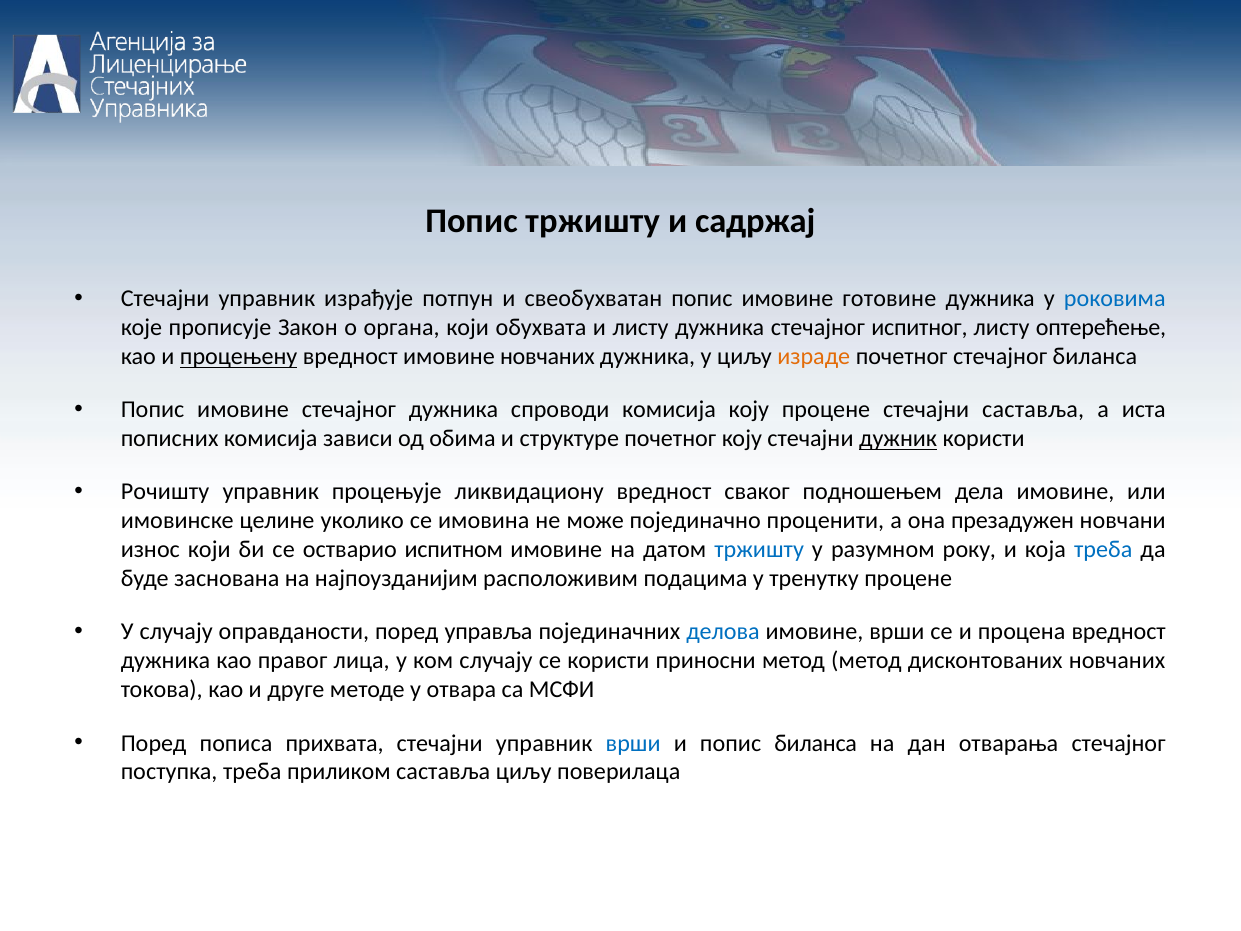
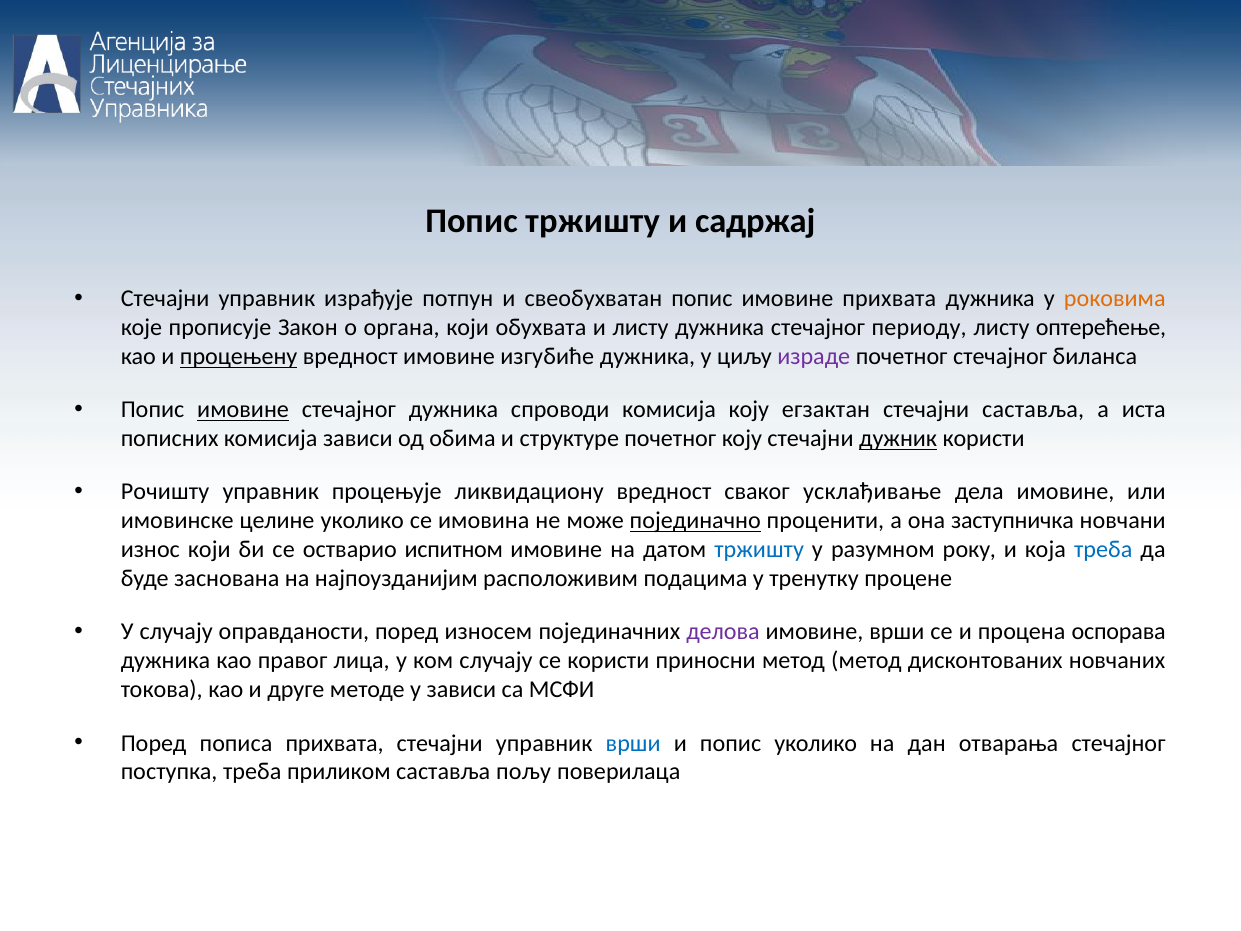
имовине готовине: готовине -> прихвата
роковима colour: blue -> orange
испитног: испитног -> периоду
имовине новчаних: новчаних -> изгубиће
израде colour: orange -> purple
имовине at (243, 410) underline: none -> present
коју процене: процене -> егзактан
подношењем: подношењем -> усклађивање
појединачно underline: none -> present
презадужен: презадужен -> заступничка
управља: управља -> износем
делова colour: blue -> purple
процена вредност: вредност -> оспорава
у отвара: отвара -> зависи
попис биланса: биланса -> уколико
саставља циљу: циљу -> пољу
